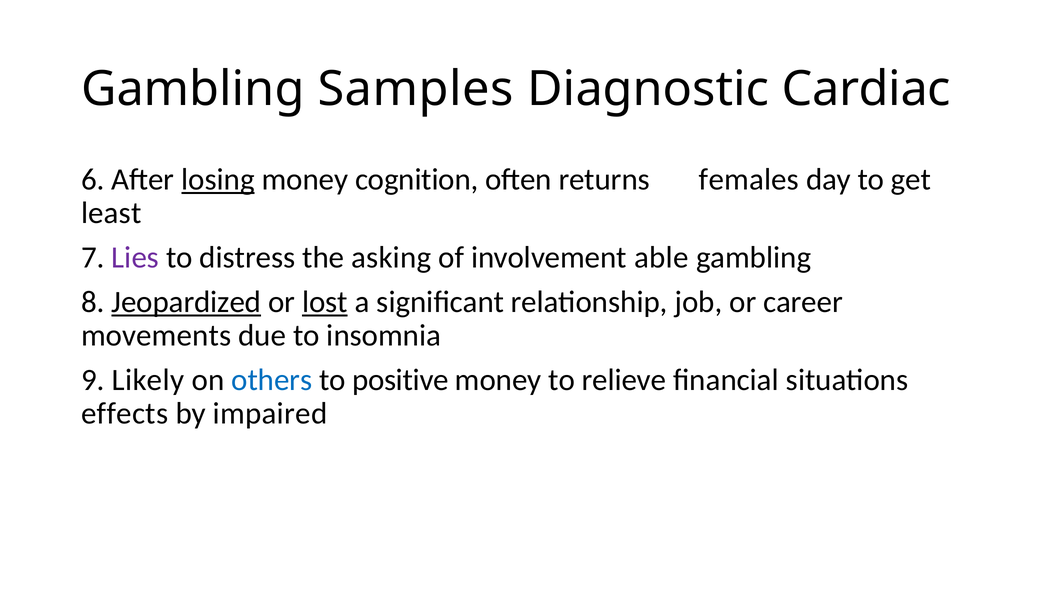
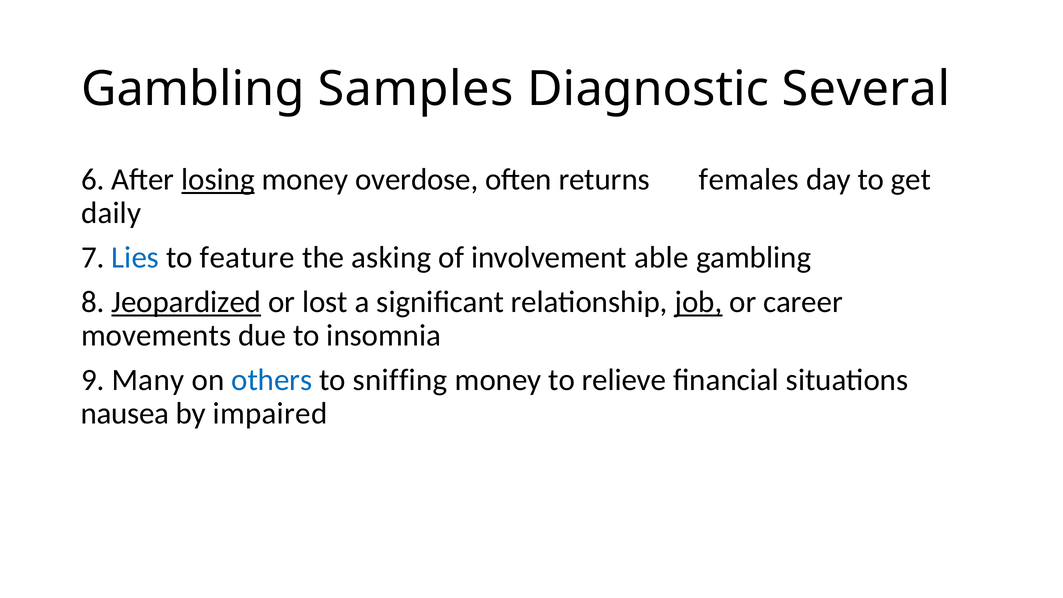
Cardiac: Cardiac -> Several
cognition: cognition -> overdose
least: least -> daily
Lies colour: purple -> blue
distress: distress -> feature
lost underline: present -> none
job underline: none -> present
Likely: Likely -> Many
positive: positive -> sniffing
effects: effects -> nausea
